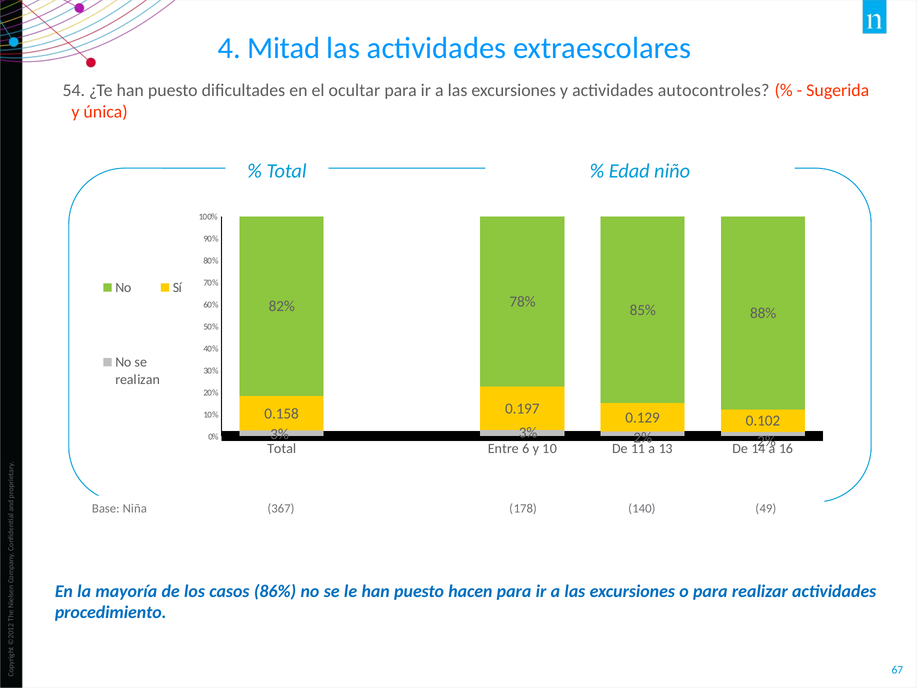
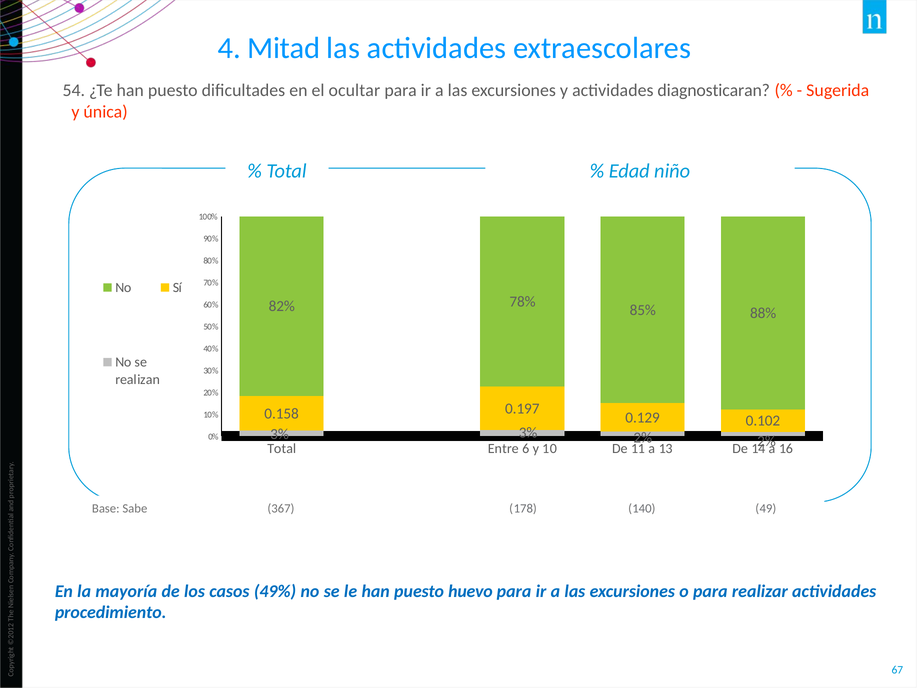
autocontroles: autocontroles -> diagnosticaran
Niña: Niña -> Sabe
86%: 86% -> 49%
hacen: hacen -> huevo
